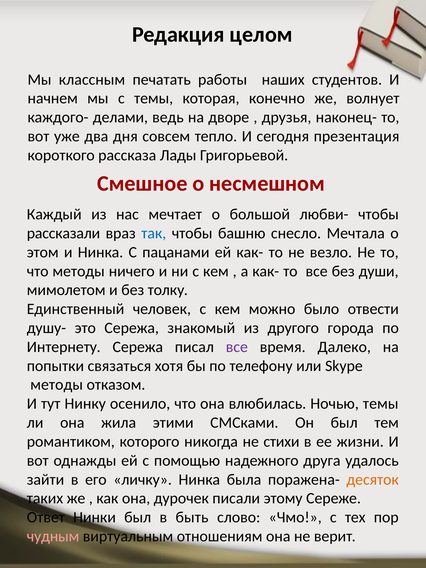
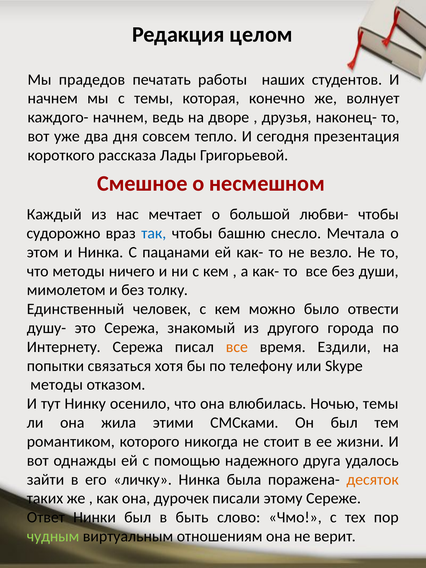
классным: классным -> прадедов
каждого- делами: делами -> начнем
рассказали: рассказали -> судорожно
все at (237, 347) colour: purple -> orange
Далеко: Далеко -> Ездили
стихи: стихи -> стоит
чудным colour: pink -> light green
